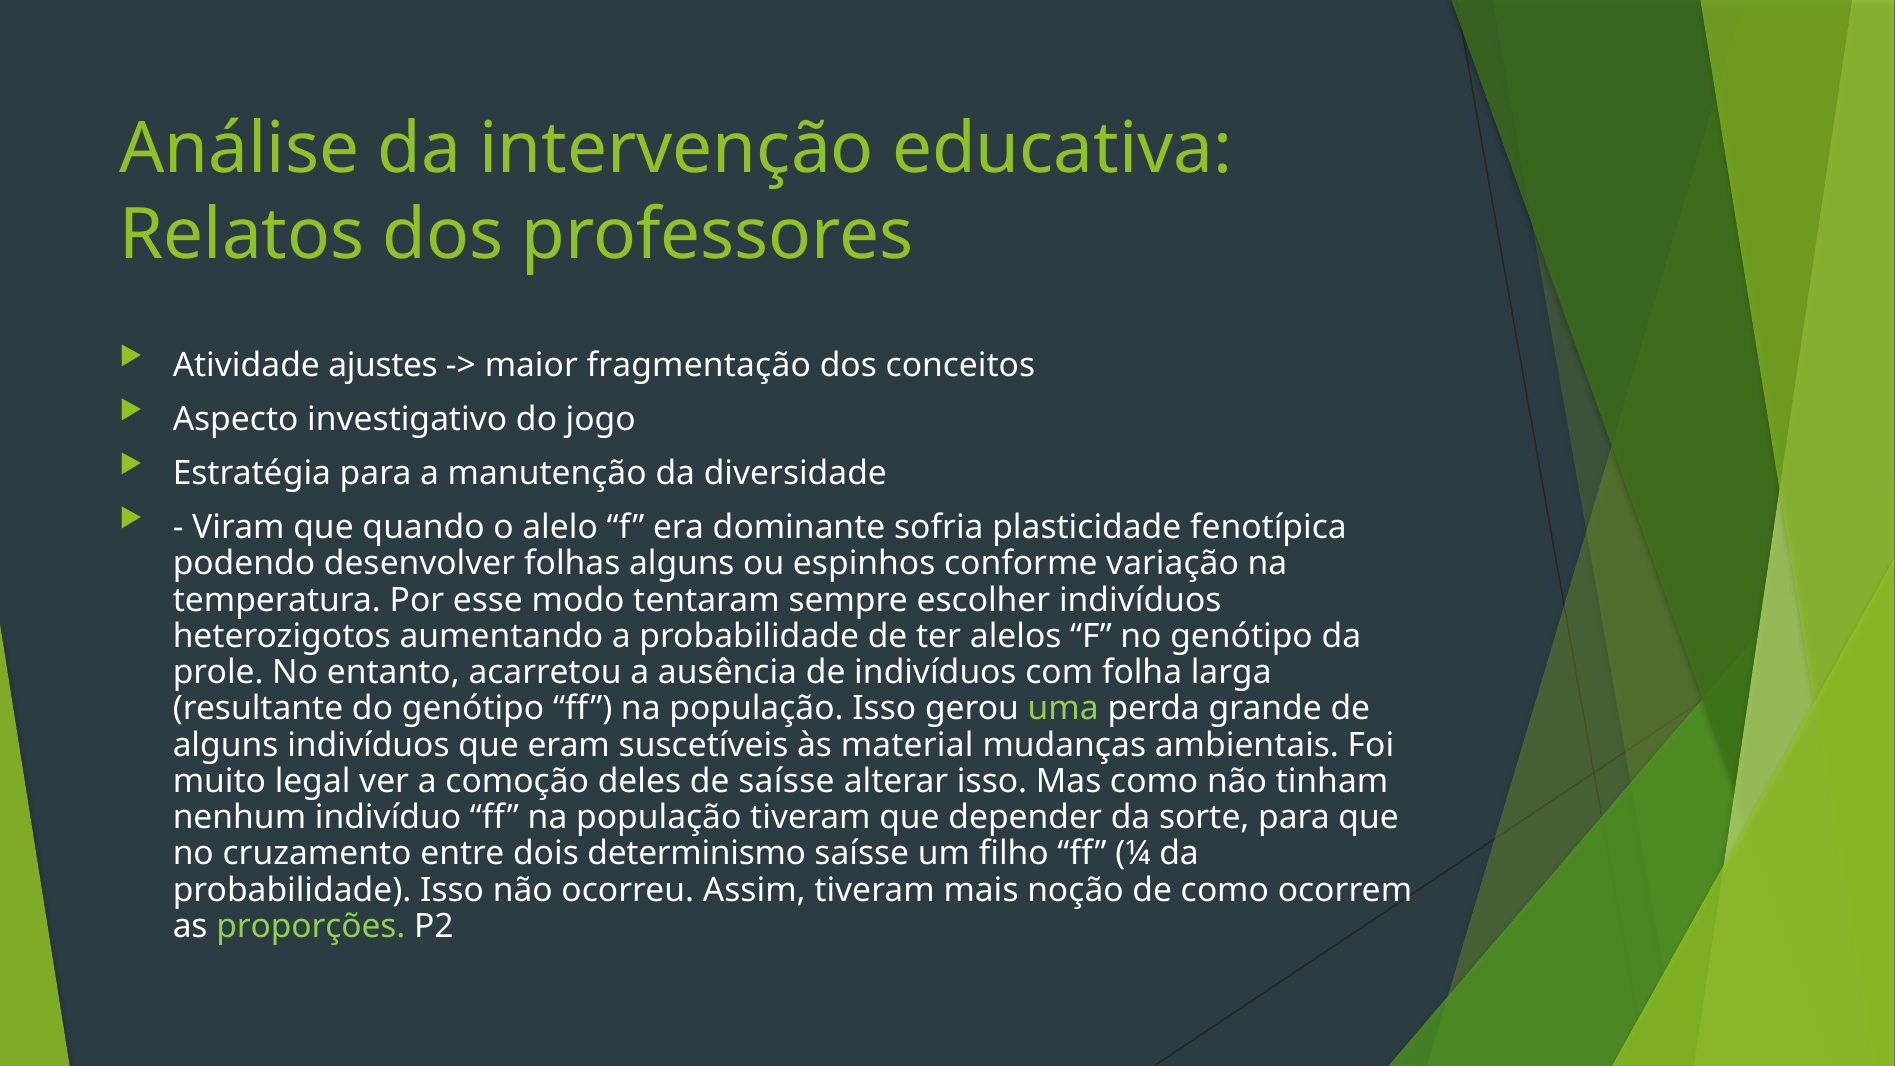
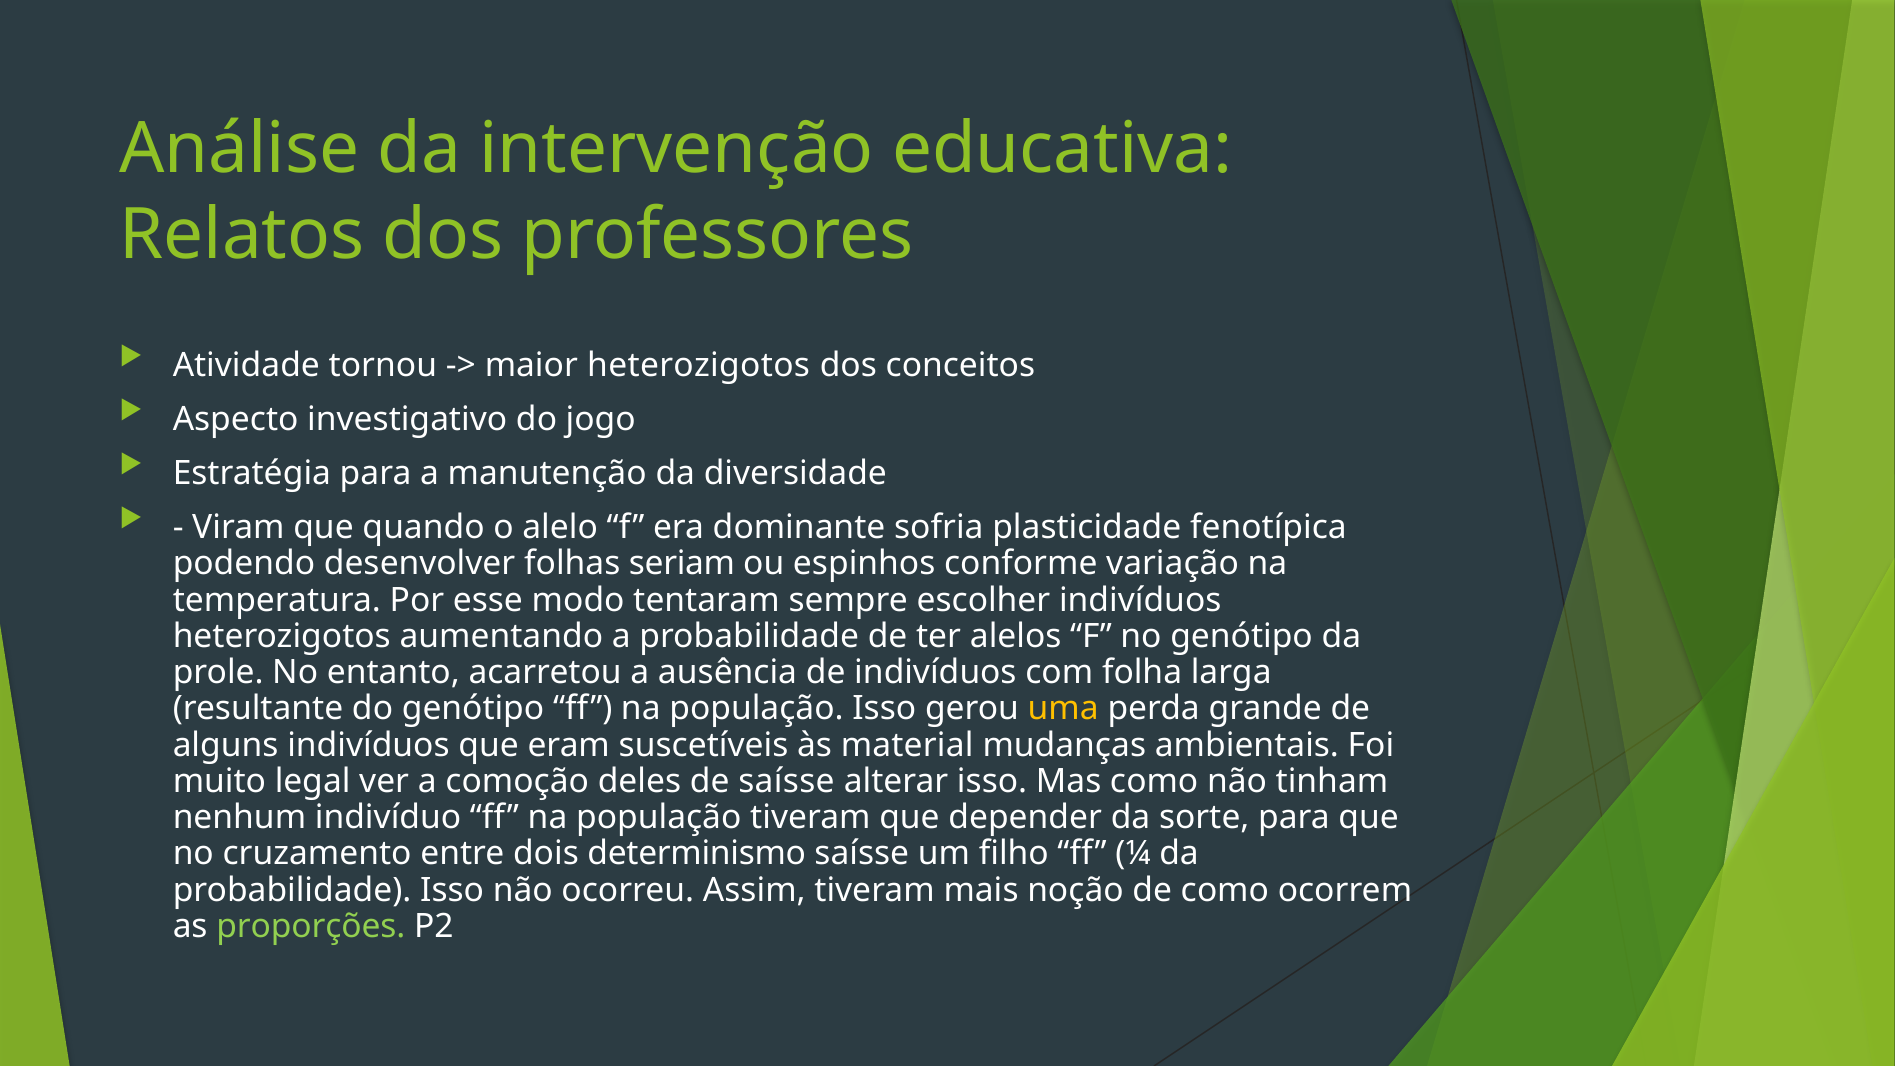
ajustes: ajustes -> tornou
maior fragmentação: fragmentação -> heterozigotos
folhas alguns: alguns -> seriam
uma colour: light green -> yellow
